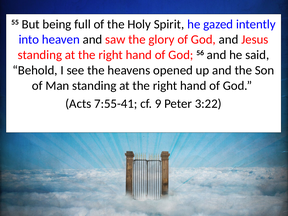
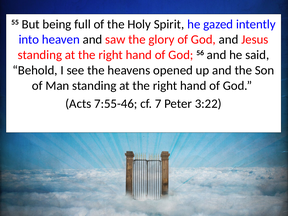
7:55-41: 7:55-41 -> 7:55-46
9: 9 -> 7
